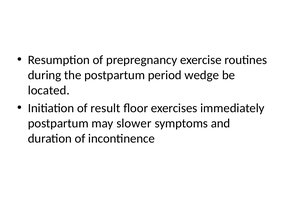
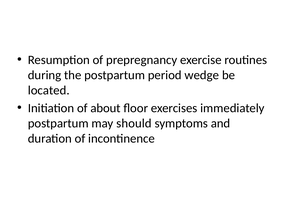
result: result -> about
slower: slower -> should
